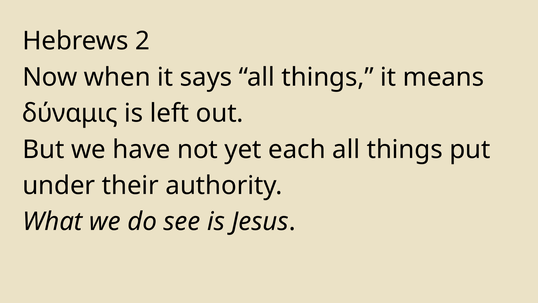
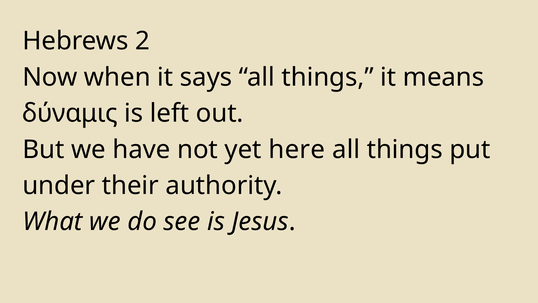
each: each -> here
